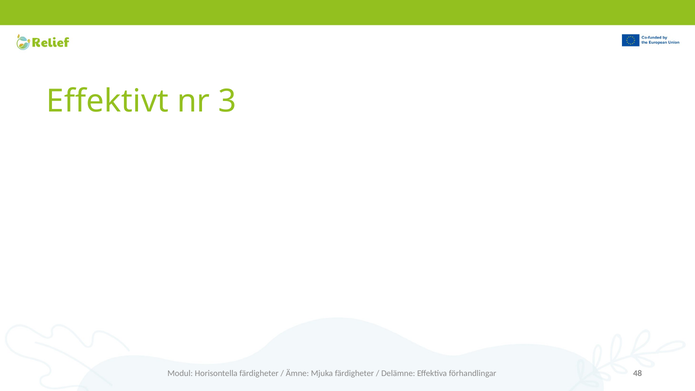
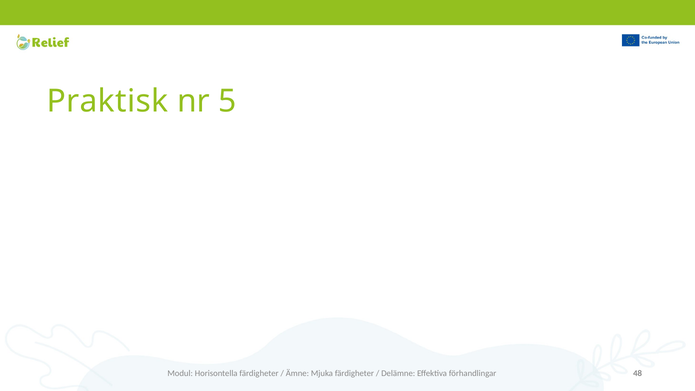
Effektivt: Effektivt -> Praktisk
3: 3 -> 5
